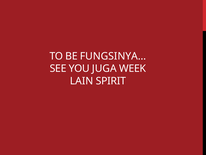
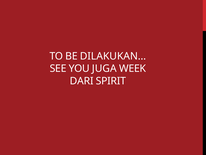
FUNGSINYA…: FUNGSINYA… -> DILAKUKAN…
LAIN: LAIN -> DARI
